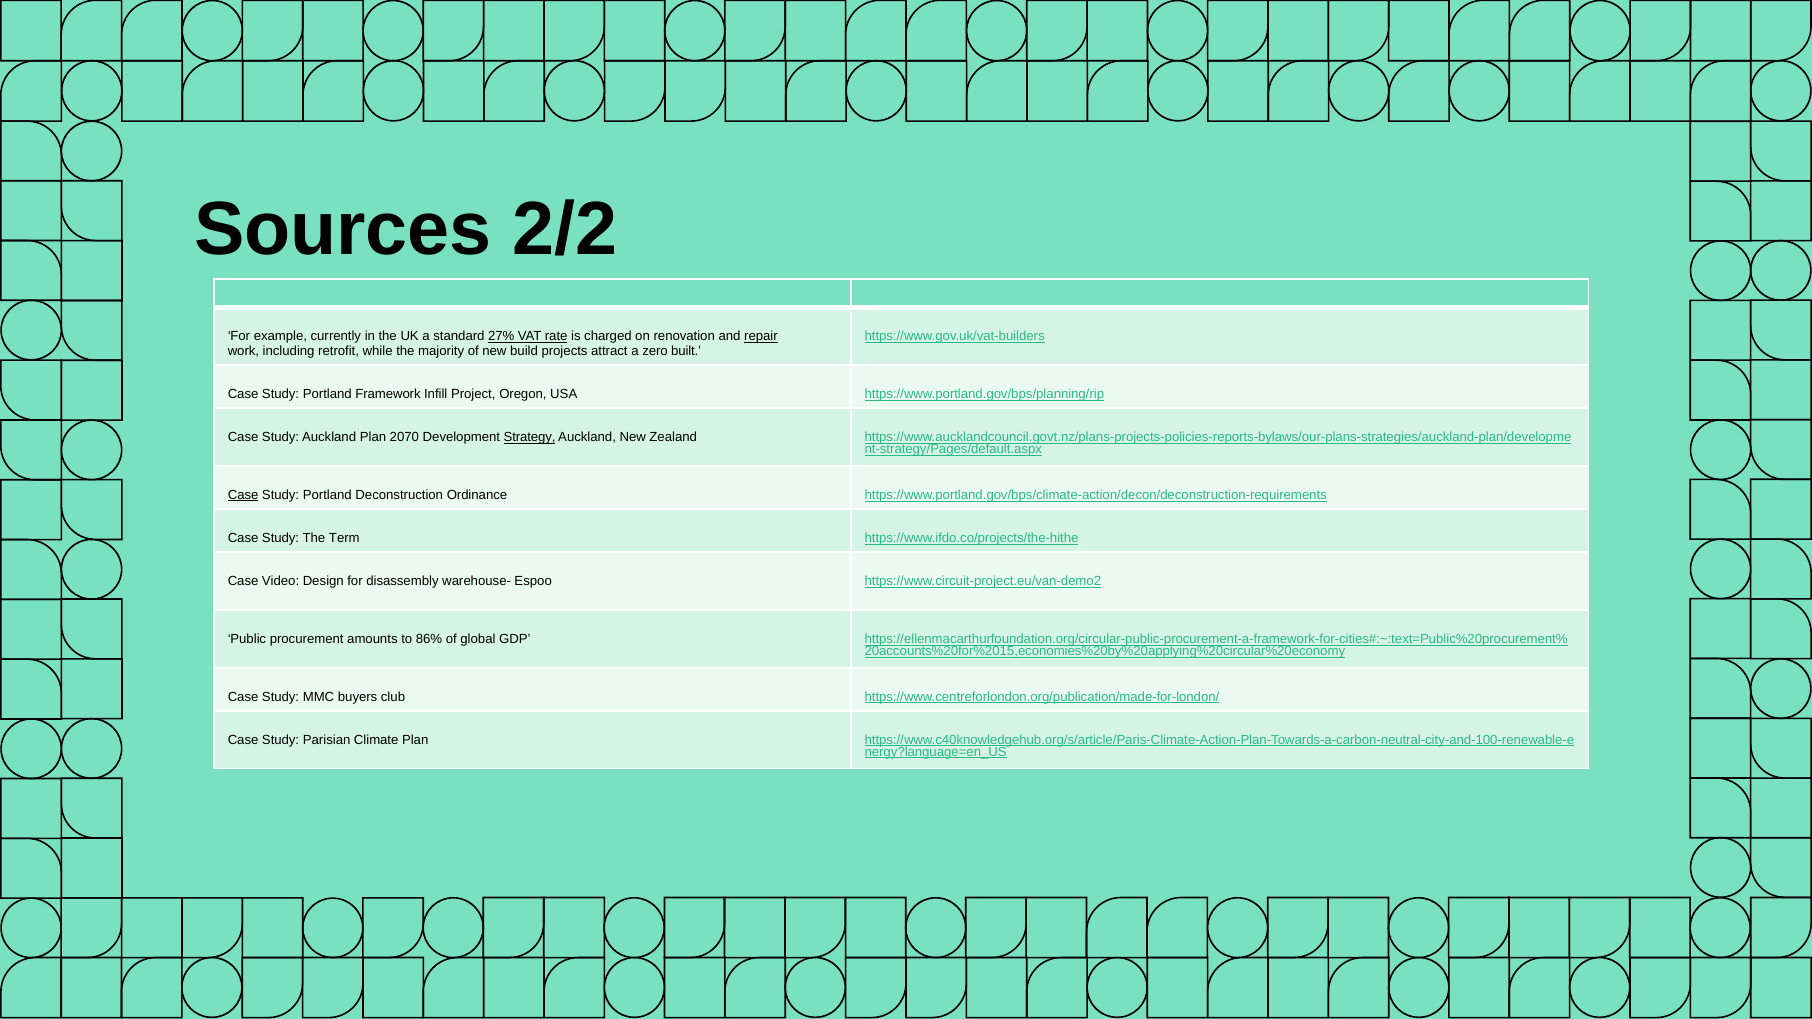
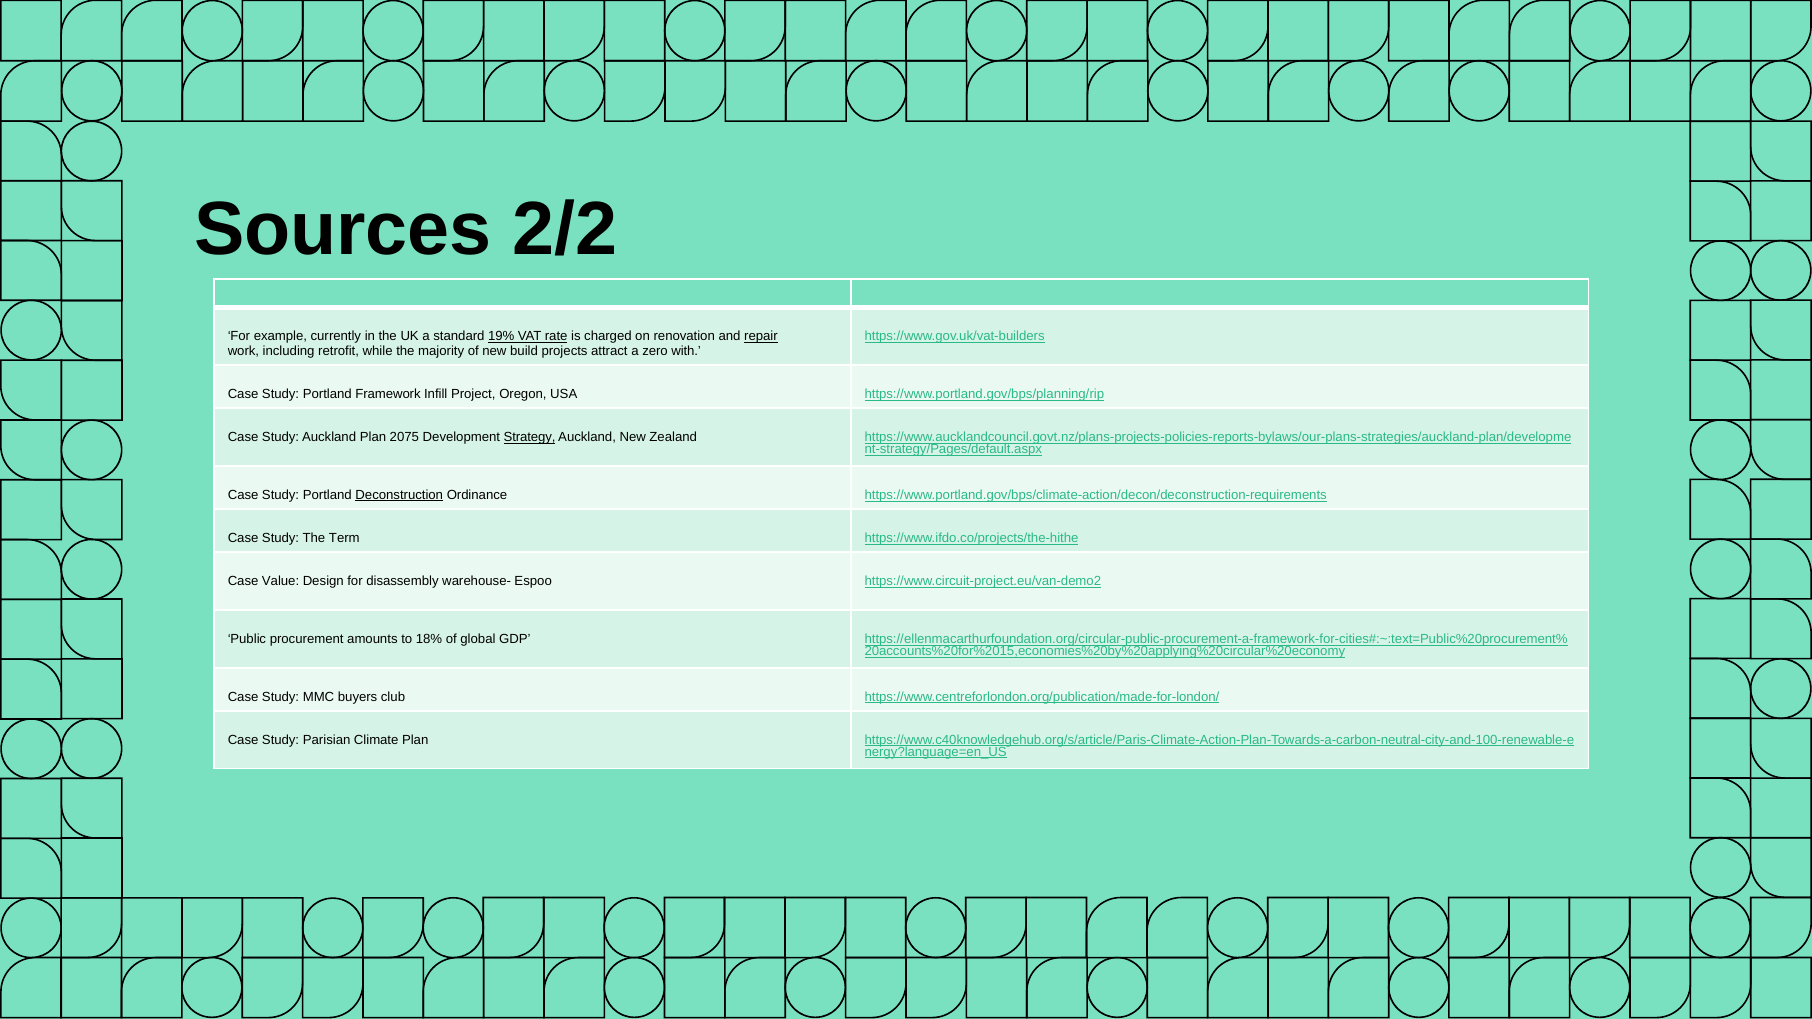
27%: 27% -> 19%
built: built -> with
2070: 2070 -> 2075
Case at (243, 495) underline: present -> none
Deconstruction underline: none -> present
Video: Video -> Value
86%: 86% -> 18%
